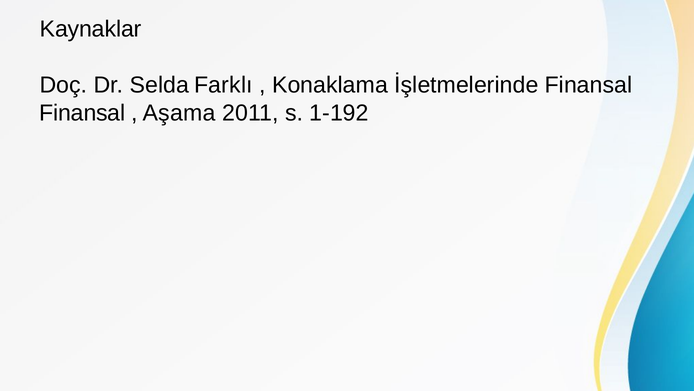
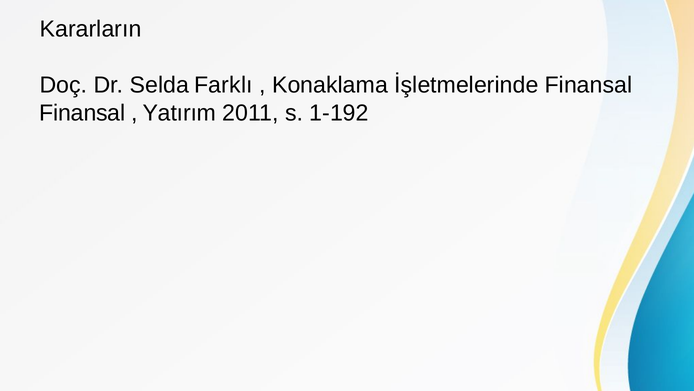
Kaynaklar: Kaynaklar -> Kararların
Aşama: Aşama -> Yatırım
